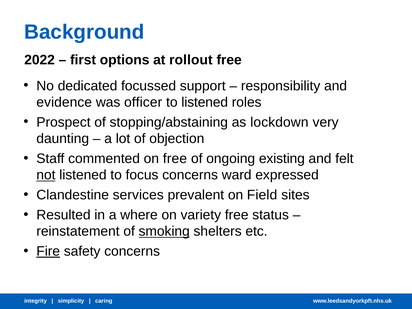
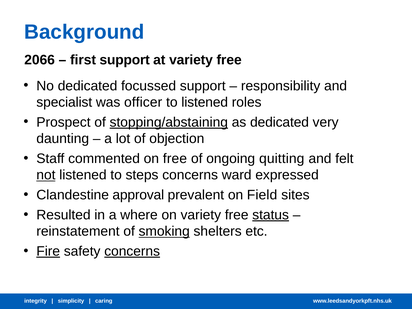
2022: 2022 -> 2066
first options: options -> support
at rollout: rollout -> variety
evidence: evidence -> specialist
stopping/abstaining underline: none -> present
as lockdown: lockdown -> dedicated
existing: existing -> quitting
focus: focus -> steps
services: services -> approval
status underline: none -> present
concerns at (132, 251) underline: none -> present
